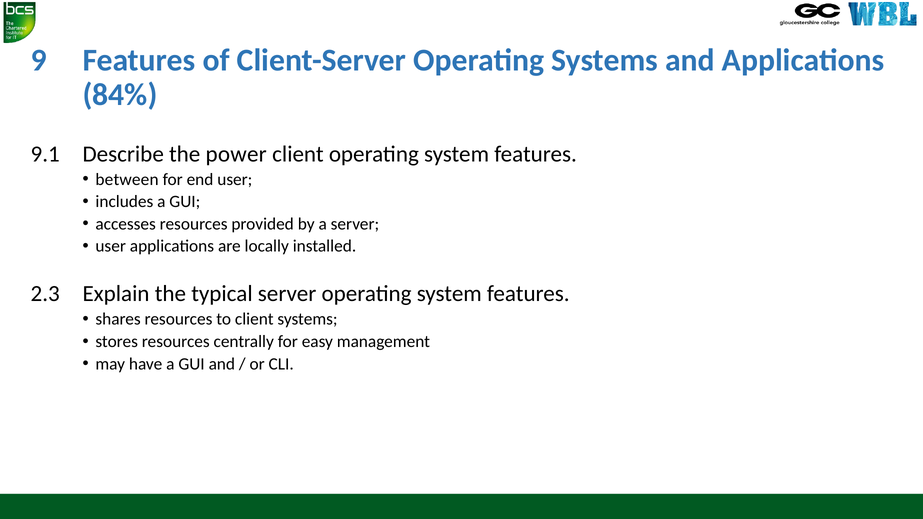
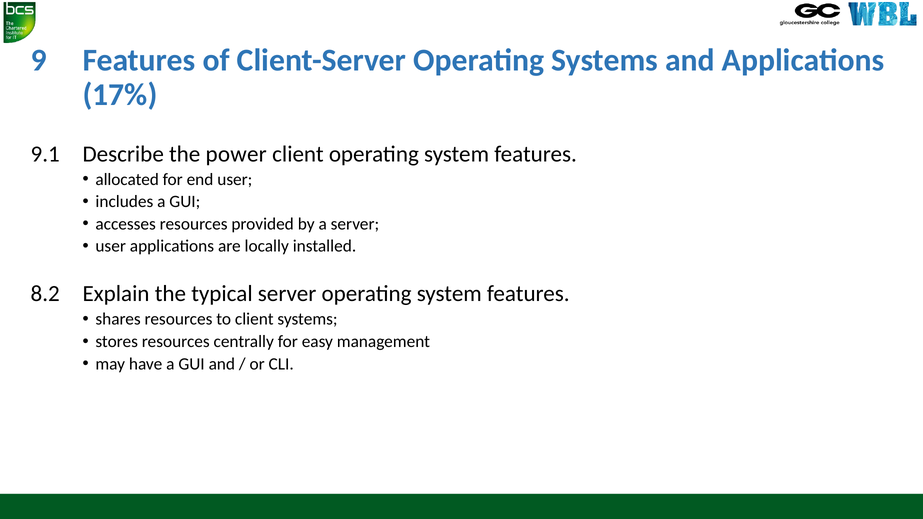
84%: 84% -> 17%
between: between -> allocated
2.3: 2.3 -> 8.2
